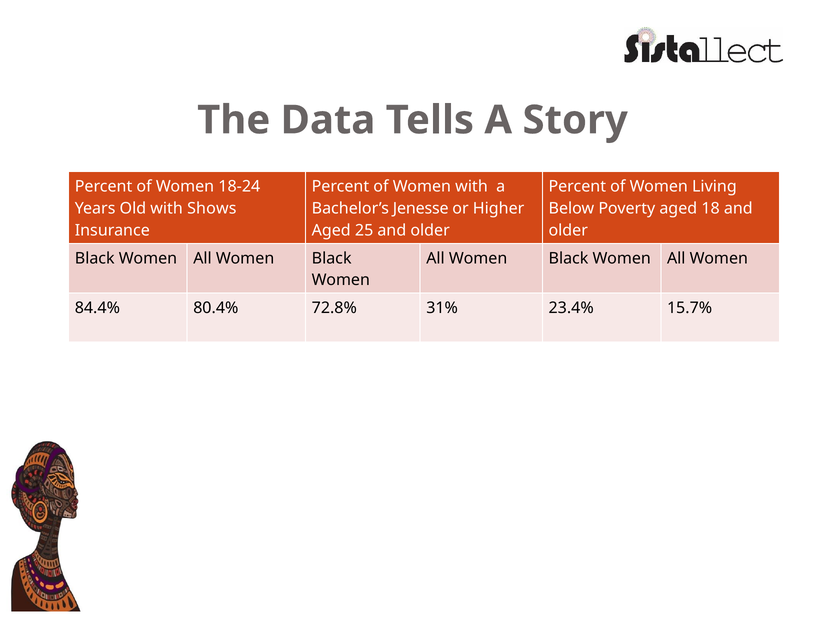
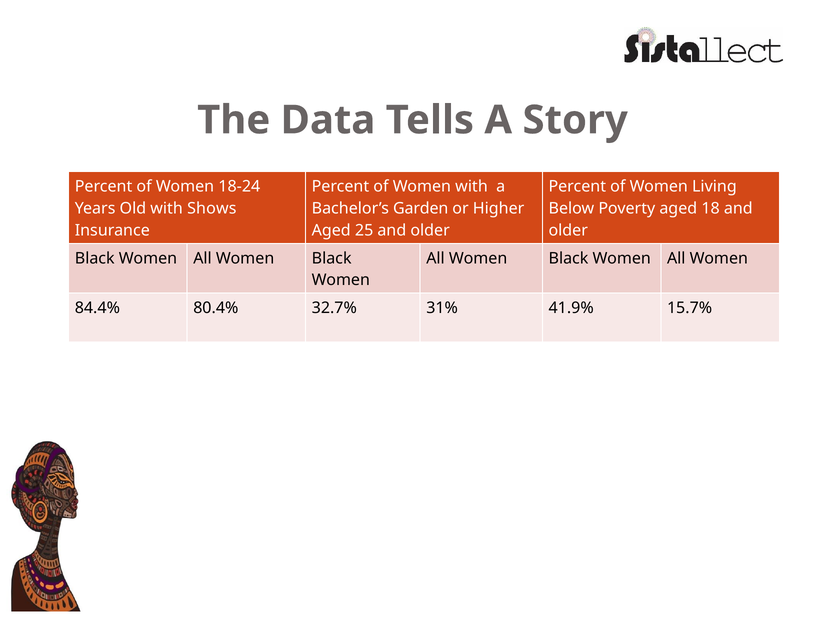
Jenesse: Jenesse -> Garden
72.8%: 72.8% -> 32.7%
23.4%: 23.4% -> 41.9%
